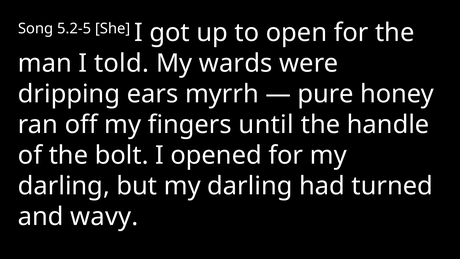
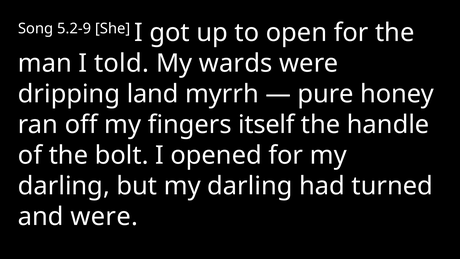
5.2-5: 5.2-5 -> 5.2-9
ears: ears -> land
until: until -> itself
and wavy: wavy -> were
